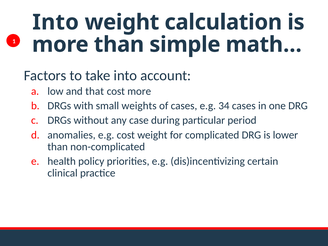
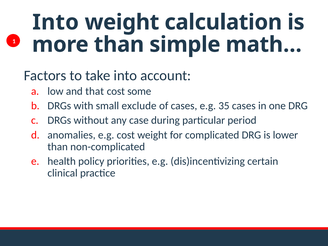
cost more: more -> some
weights: weights -> exclude
34: 34 -> 35
